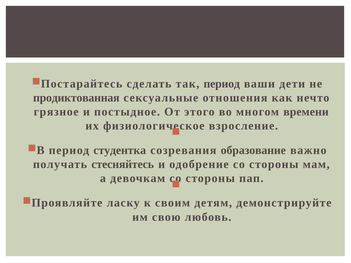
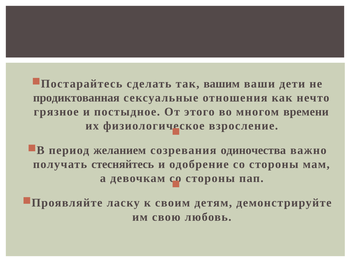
так период: период -> вашим
студентка: студентка -> желанием
образование: образование -> одиночества
